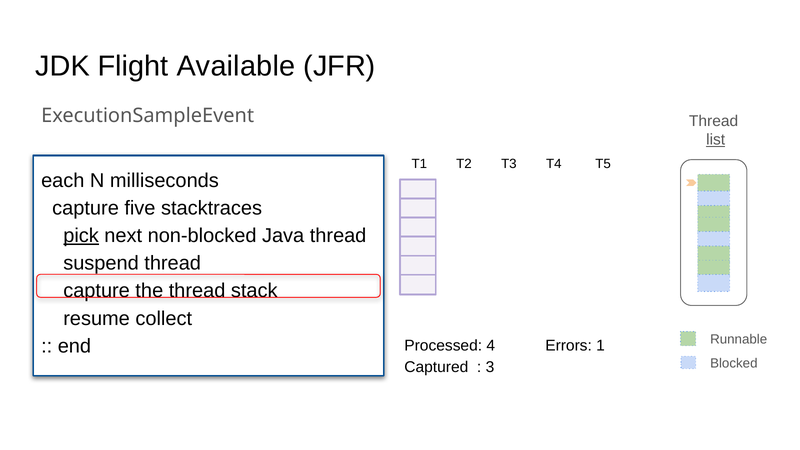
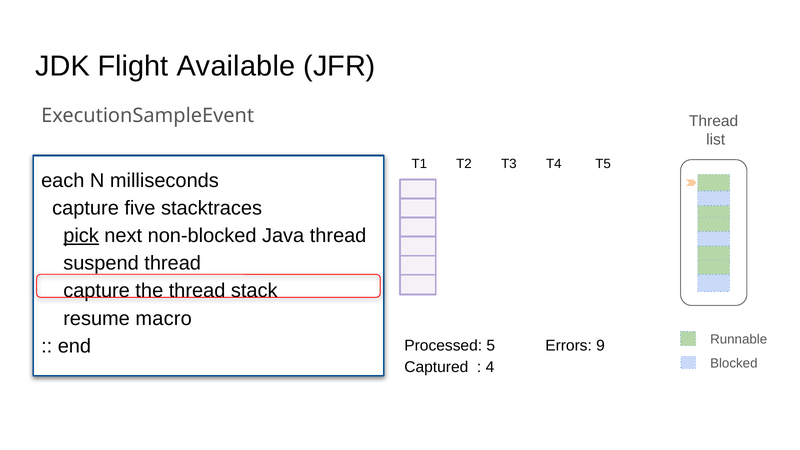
list underline: present -> none
collect: collect -> macro
4: 4 -> 5
1: 1 -> 9
3: 3 -> 4
